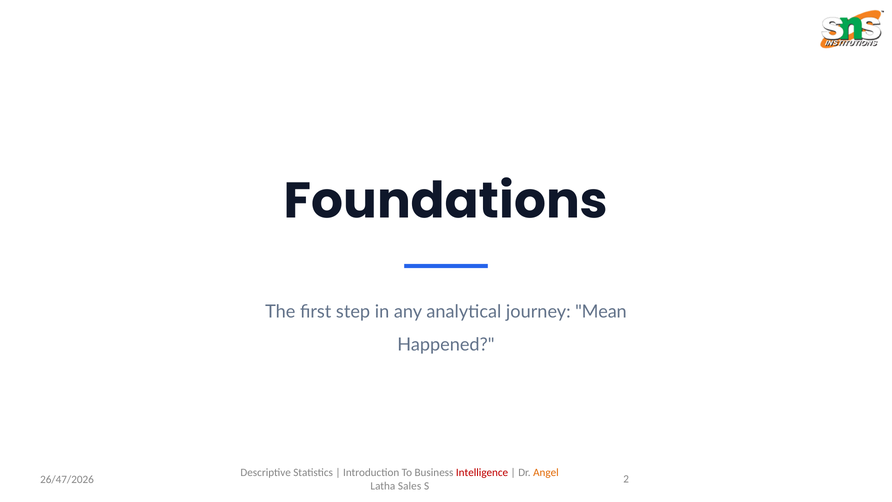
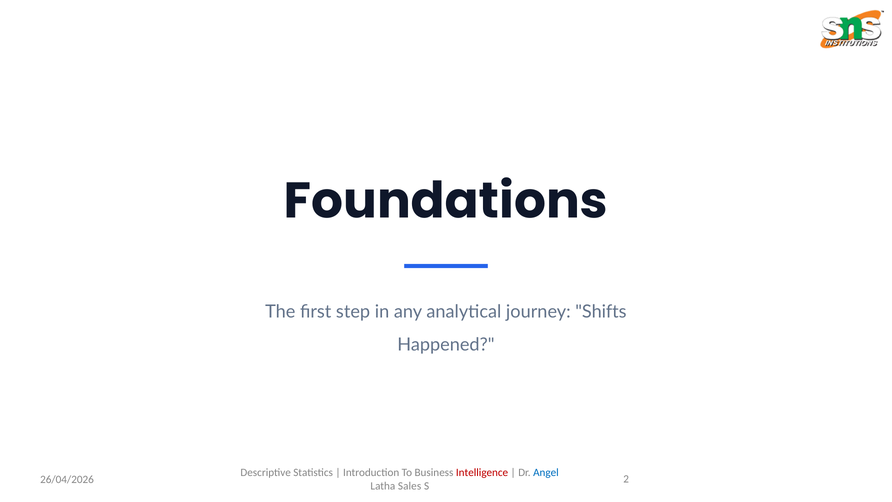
Mean: Mean -> Shifts
Angel colour: orange -> blue
26/47/2026: 26/47/2026 -> 26/04/2026
